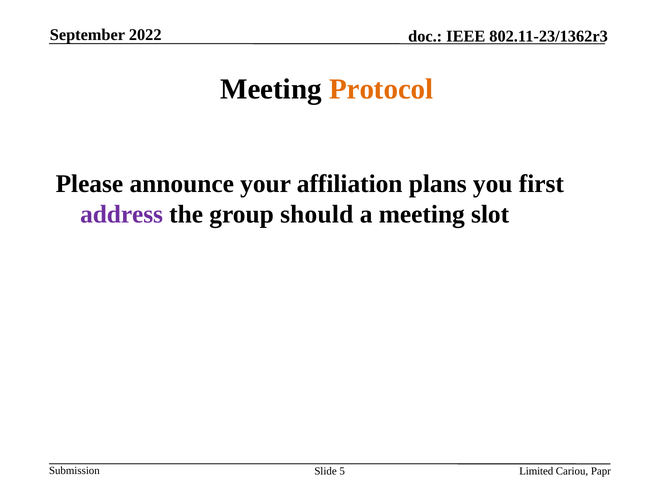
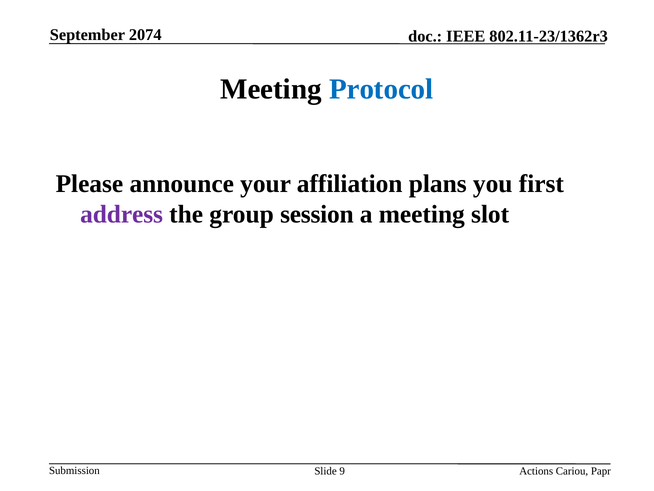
2022: 2022 -> 2074
Protocol colour: orange -> blue
should: should -> session
5: 5 -> 9
Limited: Limited -> Actions
